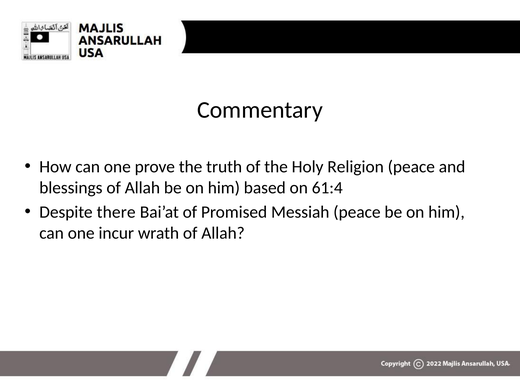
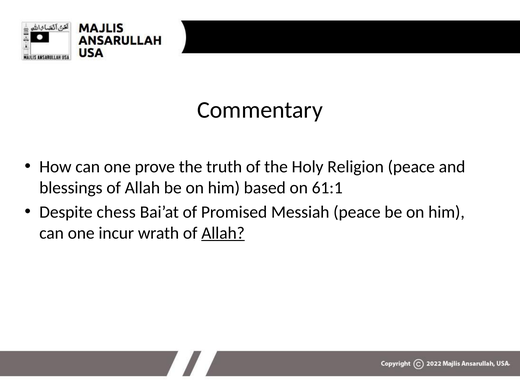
61:4: 61:4 -> 61:1
there: there -> chess
Allah at (223, 233) underline: none -> present
